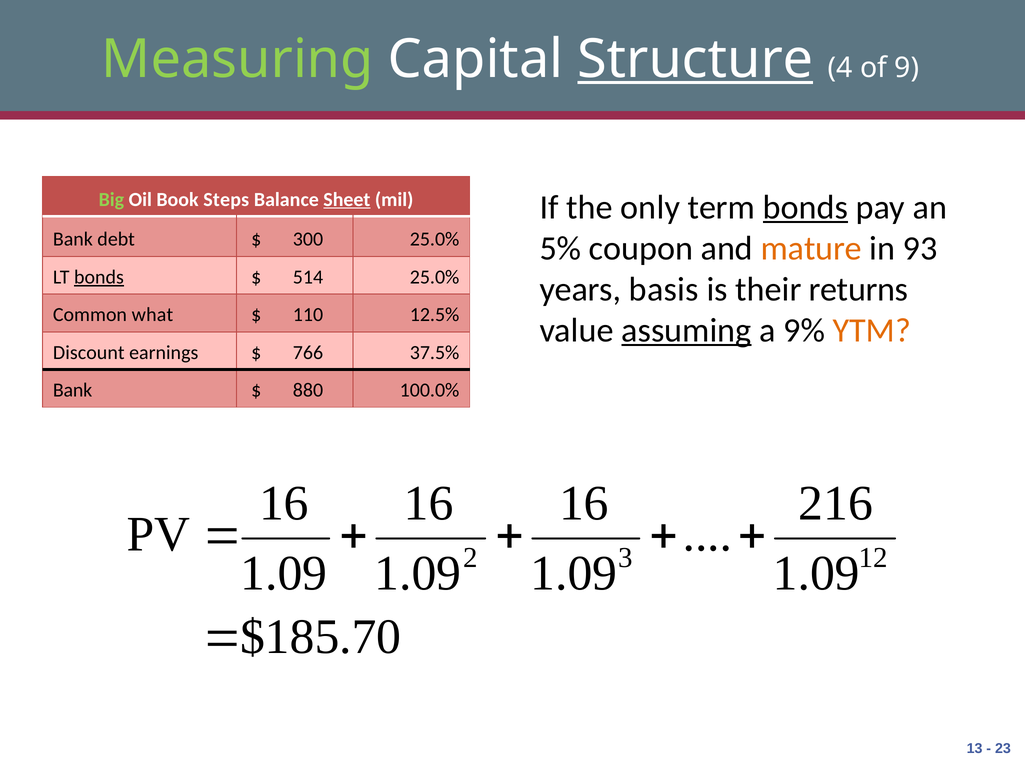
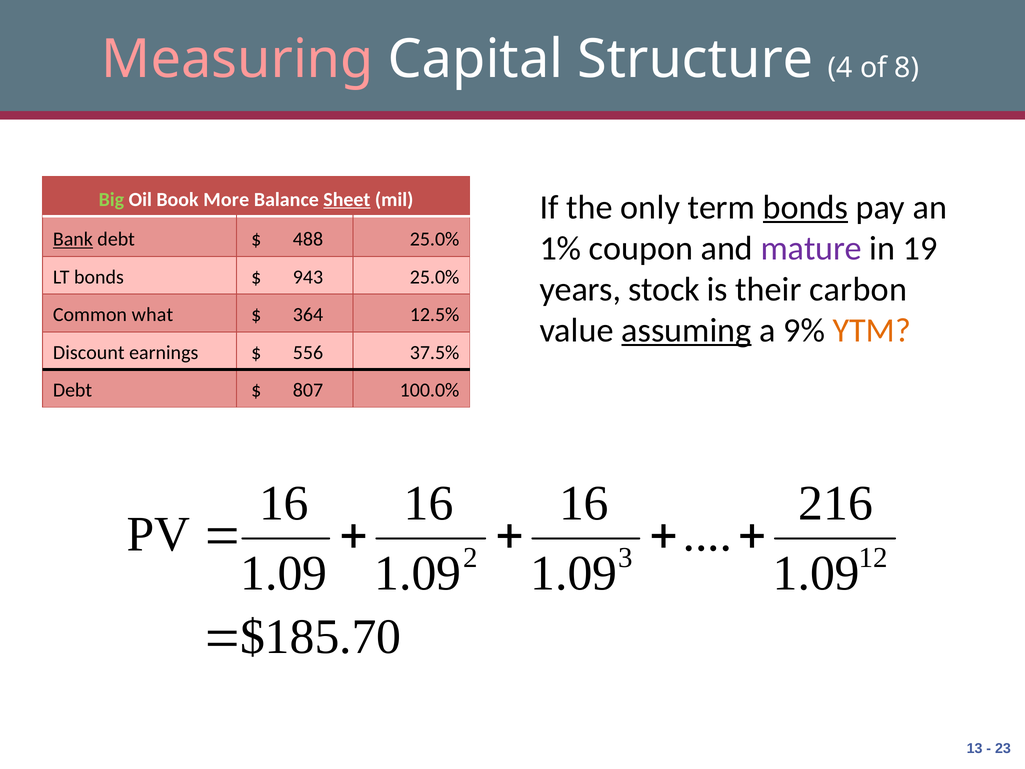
Measuring colour: light green -> pink
Structure underline: present -> none
9: 9 -> 8
Steps: Steps -> More
Bank at (73, 239) underline: none -> present
300: 300 -> 488
5%: 5% -> 1%
mature colour: orange -> purple
93: 93 -> 19
bonds at (99, 277) underline: present -> none
514: 514 -> 943
basis: basis -> stock
returns: returns -> carbon
110: 110 -> 364
766: 766 -> 556
Bank at (73, 390): Bank -> Debt
880: 880 -> 807
